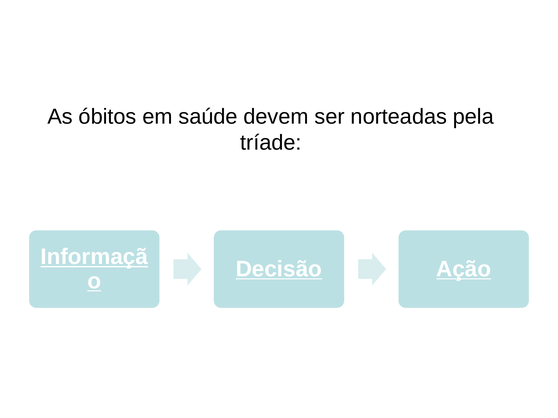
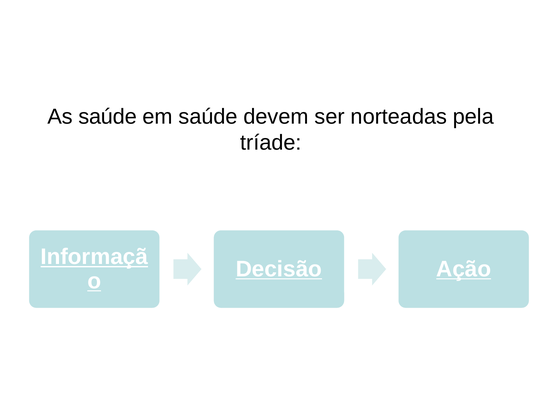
As óbitos: óbitos -> saúde
